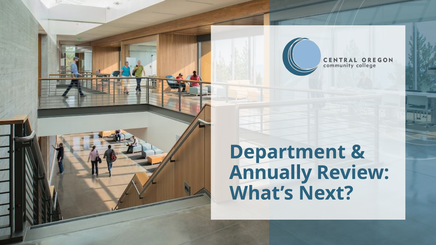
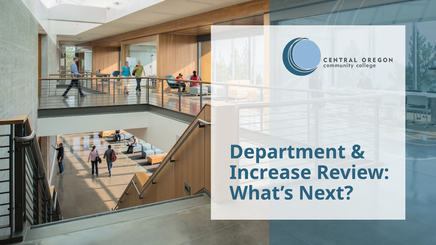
Annually: Annually -> Increase
